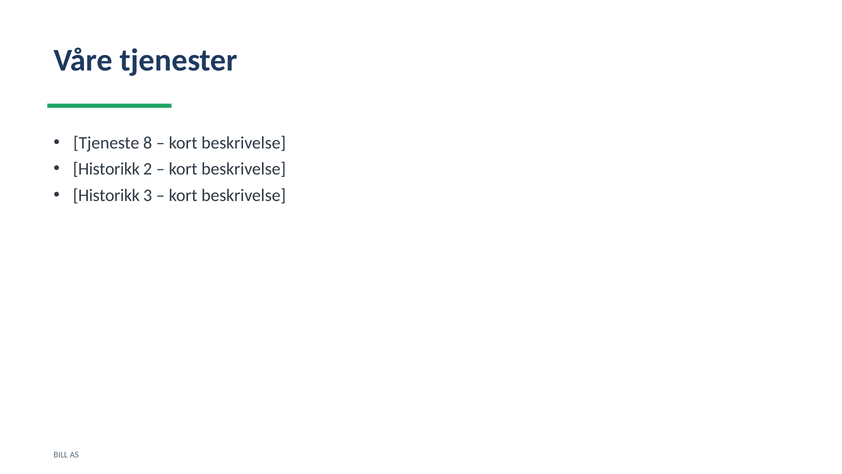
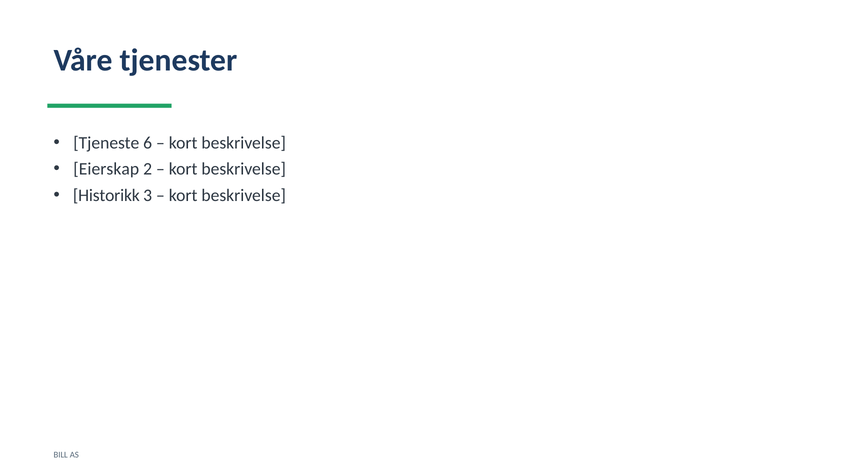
8: 8 -> 6
Historikk at (106, 169): Historikk -> Eierskap
